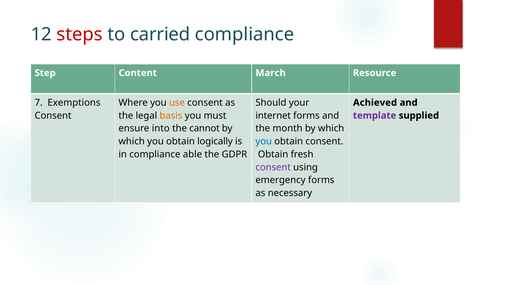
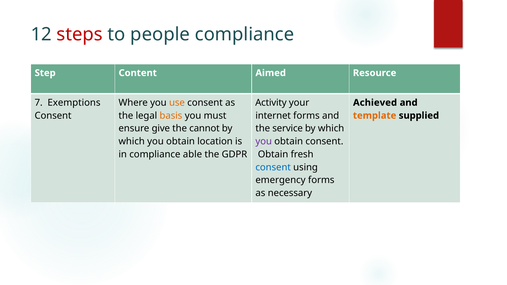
carried: carried -> people
March: March -> Aimed
Should: Should -> Activity
template colour: purple -> orange
into: into -> give
month: month -> service
logically: logically -> location
you at (264, 141) colour: blue -> purple
consent at (273, 167) colour: purple -> blue
